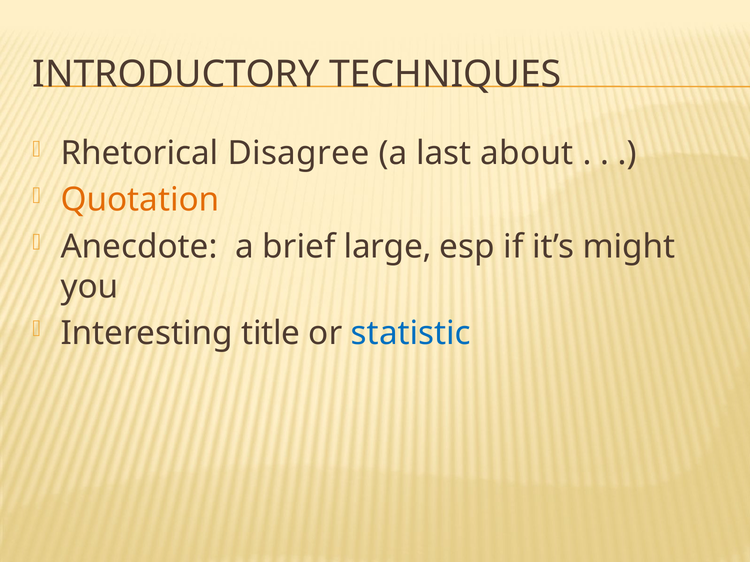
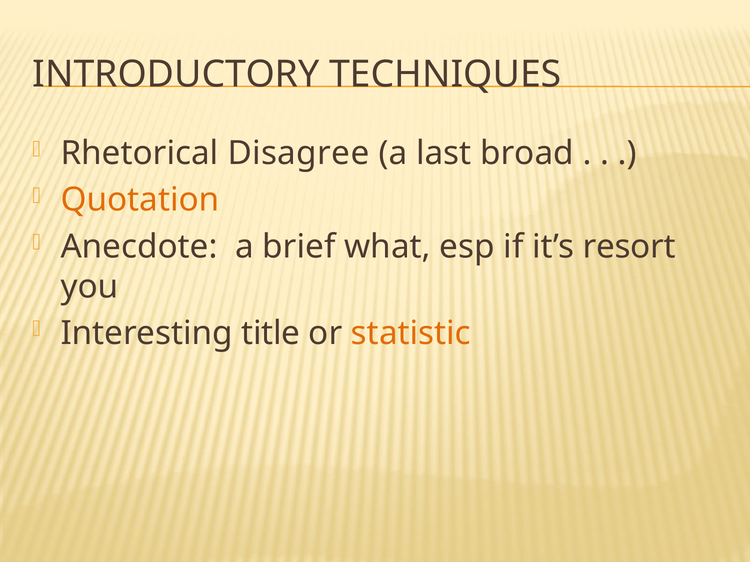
about: about -> broad
large: large -> what
might: might -> resort
statistic colour: blue -> orange
